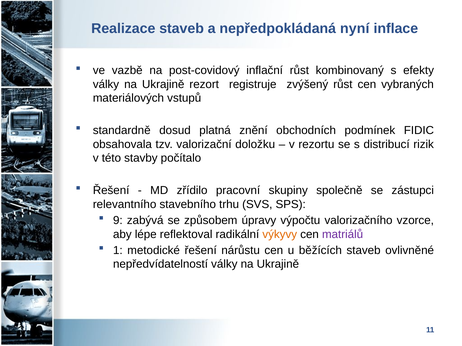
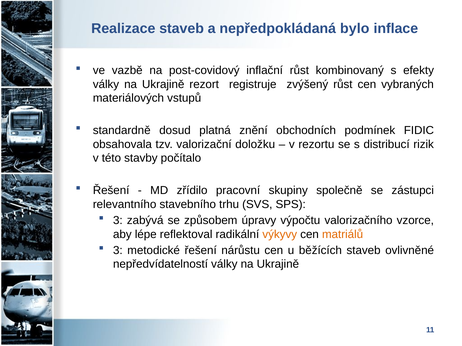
nyní: nyní -> bylo
9 at (118, 221): 9 -> 3
matriálů colour: purple -> orange
1 at (118, 251): 1 -> 3
